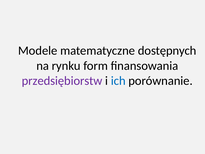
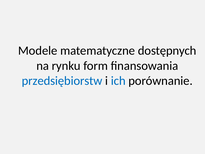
przedsiębiorstw colour: purple -> blue
